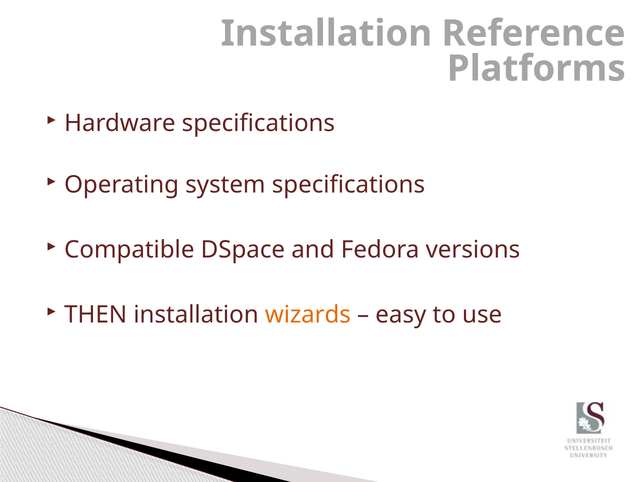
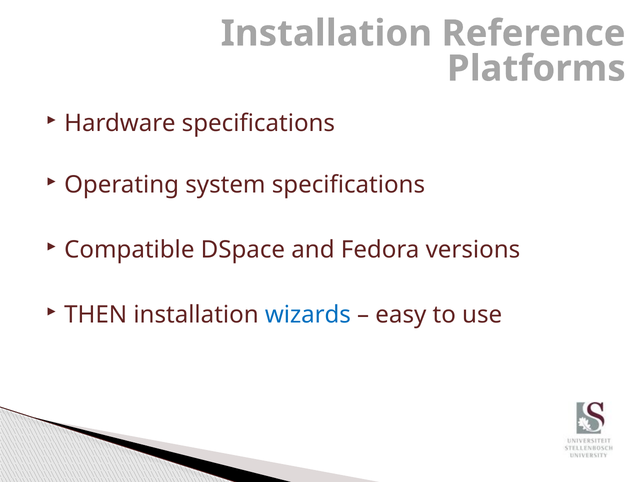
wizards colour: orange -> blue
